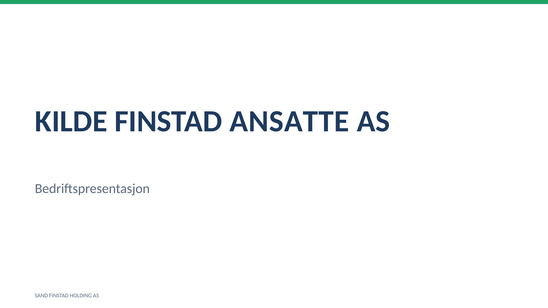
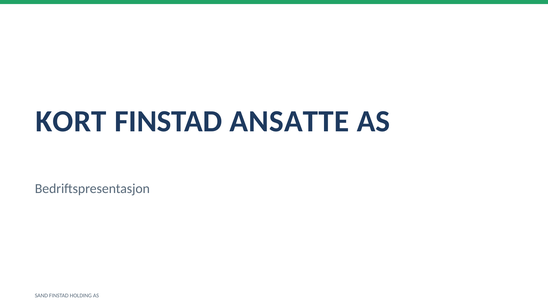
KILDE: KILDE -> KORT
